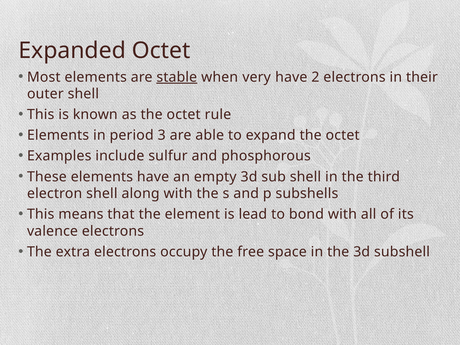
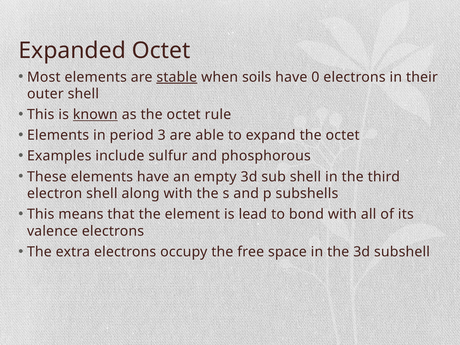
very: very -> soils
2: 2 -> 0
known underline: none -> present
